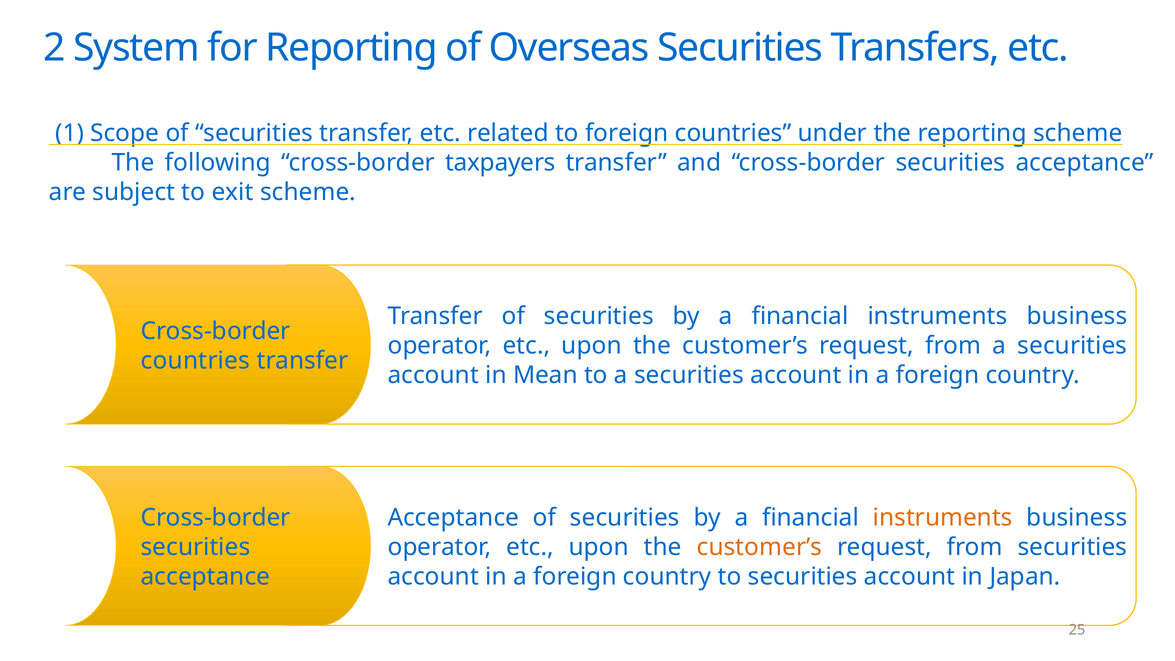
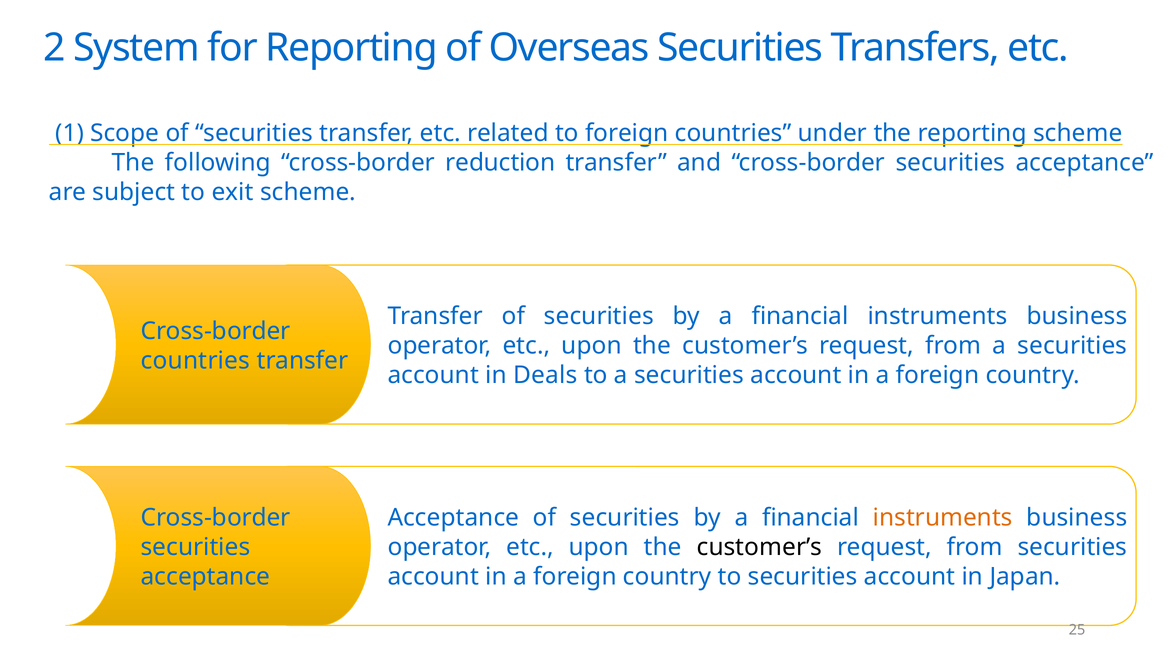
taxpayers: taxpayers -> reduction
Mean: Mean -> Deals
customer’s at (759, 547) colour: orange -> black
